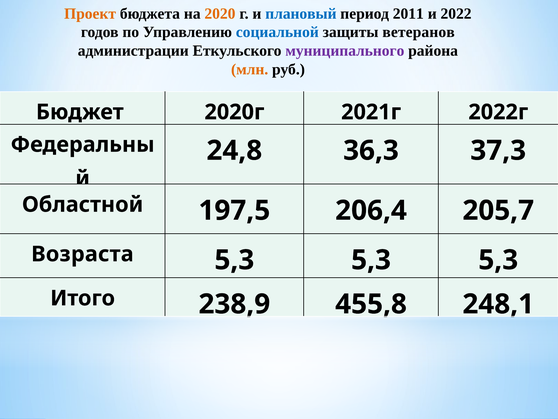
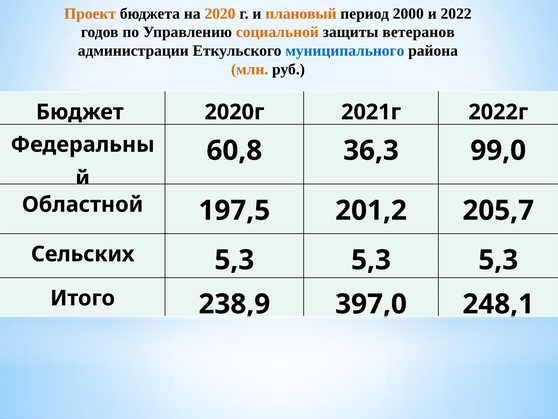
плановый colour: blue -> orange
2011: 2011 -> 2000
социальной colour: blue -> orange
муниципального colour: purple -> blue
24,8: 24,8 -> 60,8
37,3: 37,3 -> 99,0
206,4: 206,4 -> 201,2
Возраста: Возраста -> Сельских
455,8: 455,8 -> 397,0
